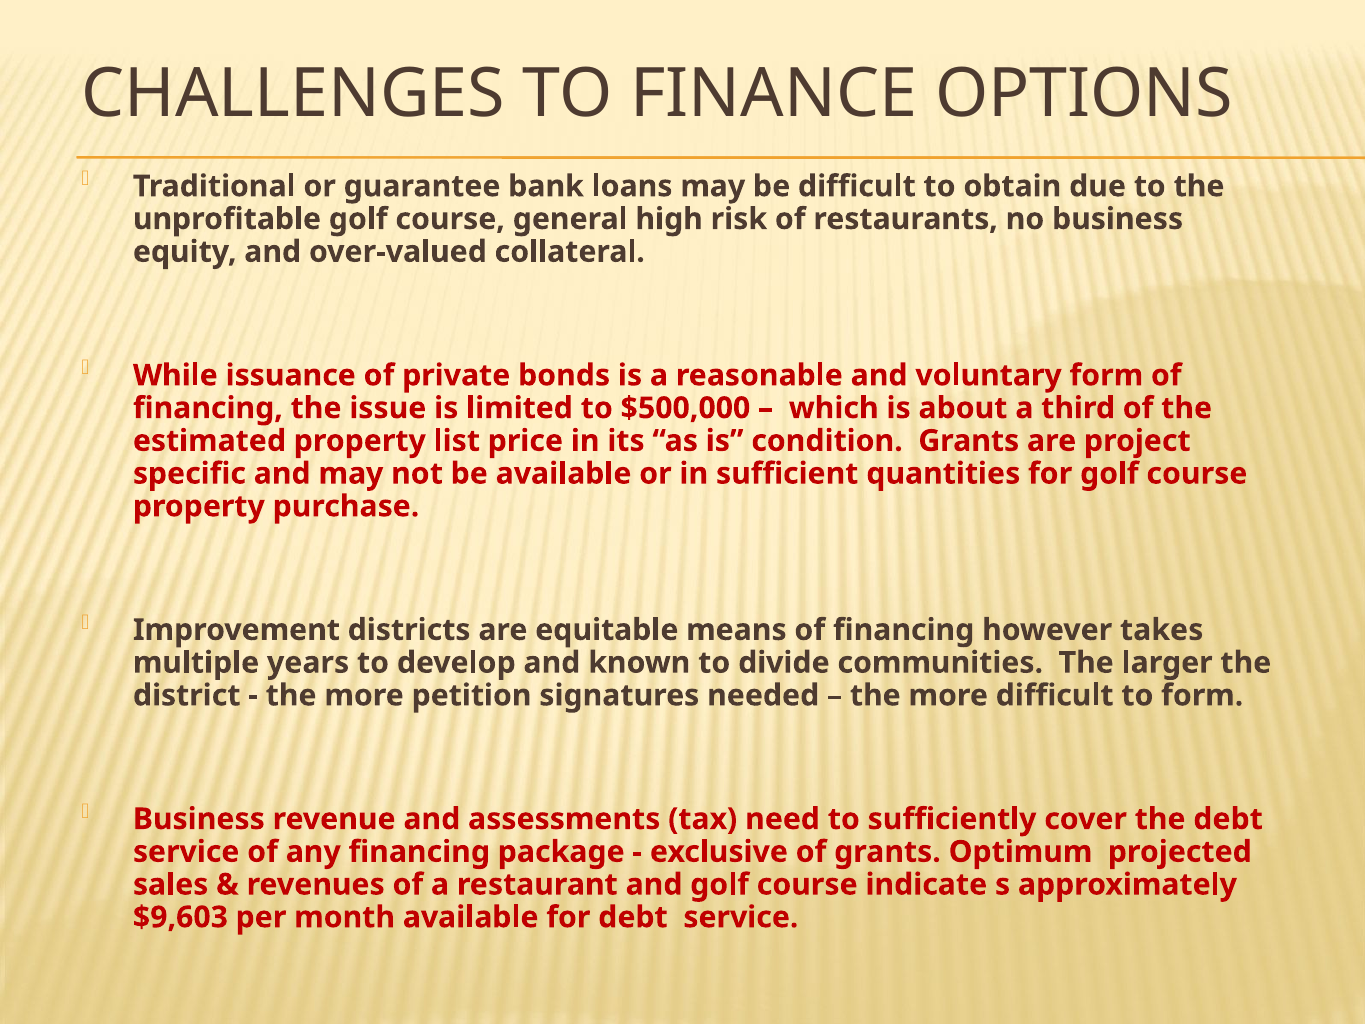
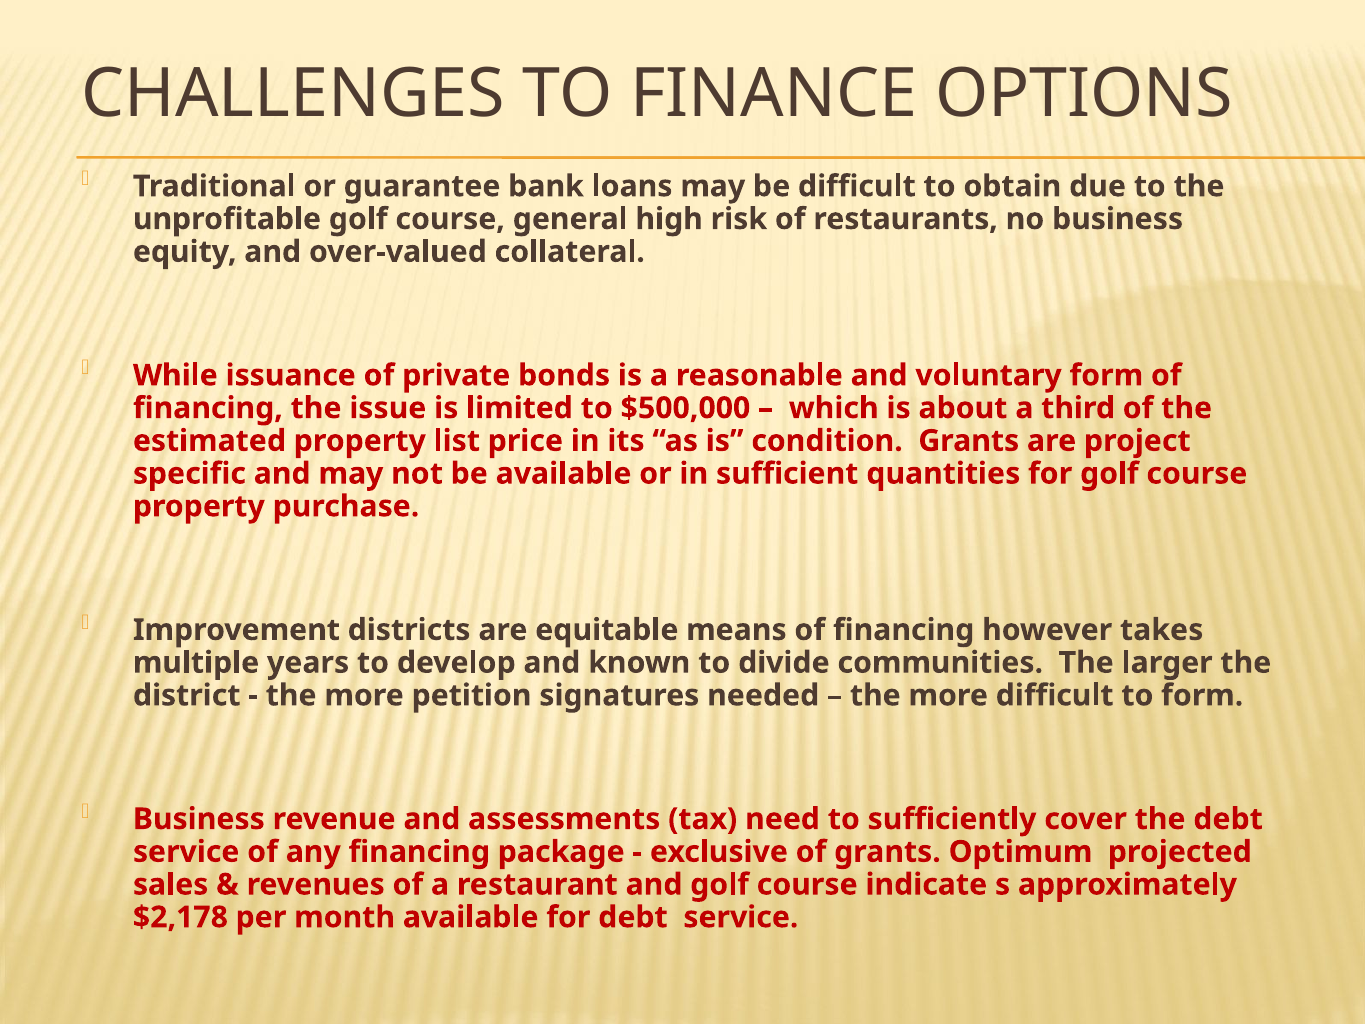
$9,603: $9,603 -> $2,178
